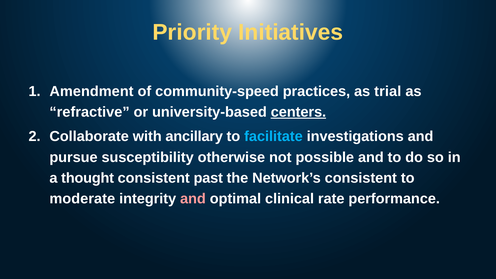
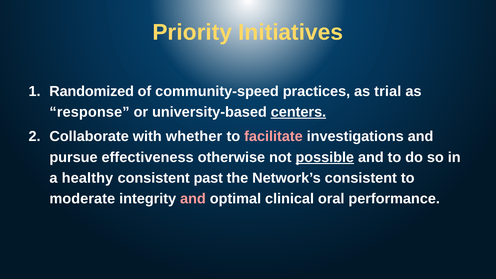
Amendment: Amendment -> Randomized
refractive: refractive -> response
ancillary: ancillary -> whether
facilitate colour: light blue -> pink
susceptibility: susceptibility -> effectiveness
possible underline: none -> present
thought: thought -> healthy
rate: rate -> oral
